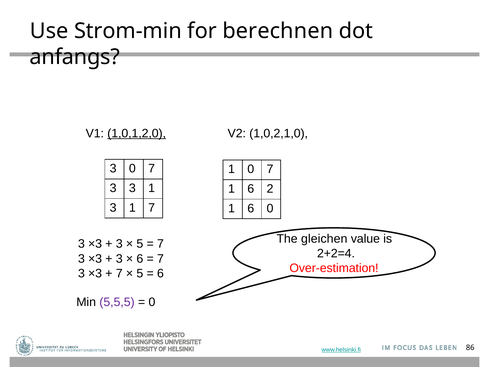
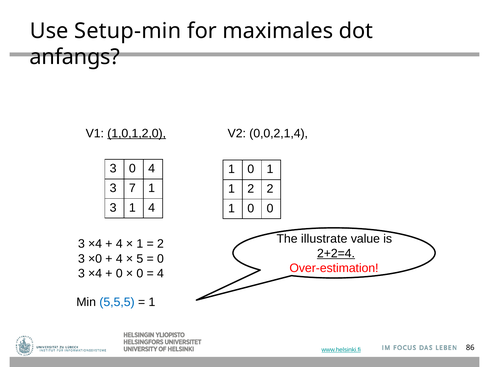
Strom-min: Strom-min -> Setup-min
berechnen: berechnen -> maximales
1,0,2,1,0: 1,0,2,1,0 -> 0,0,2,1,4
3 0 7: 7 -> 4
1 0 7: 7 -> 1
3 3: 3 -> 7
6 at (251, 189): 6 -> 2
1 7: 7 -> 4
6 at (251, 208): 6 -> 0
gleichen: gleichen -> illustrate
×3 at (95, 244): ×3 -> ×4
3 at (119, 244): 3 -> 4
5 at (140, 244): 5 -> 1
7 at (160, 244): 7 -> 2
2+2=4 underline: none -> present
×3 at (95, 258): ×3 -> ×0
3 at (119, 258): 3 -> 4
6 at (140, 258): 6 -> 5
7 at (160, 258): 7 -> 0
×3 at (95, 273): ×3 -> ×4
7 at (119, 273): 7 -> 0
5 at (140, 273): 5 -> 0
6 at (160, 273): 6 -> 4
5,5,5 colour: purple -> blue
0 at (152, 302): 0 -> 1
